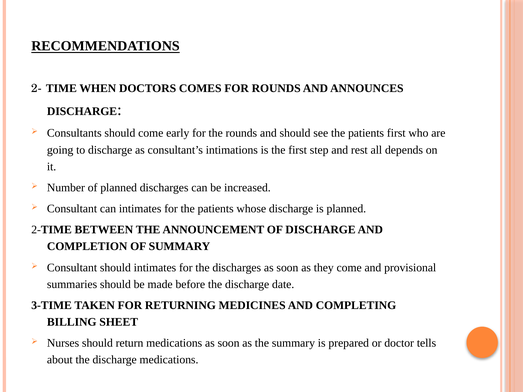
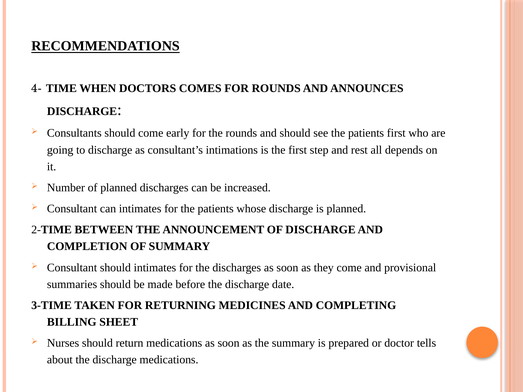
2-: 2- -> 4-
